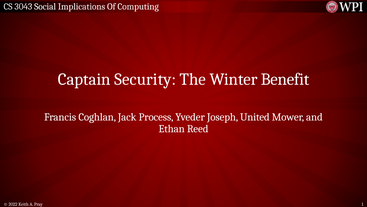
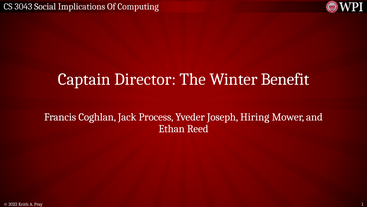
Security: Security -> Director
United: United -> Hiring
